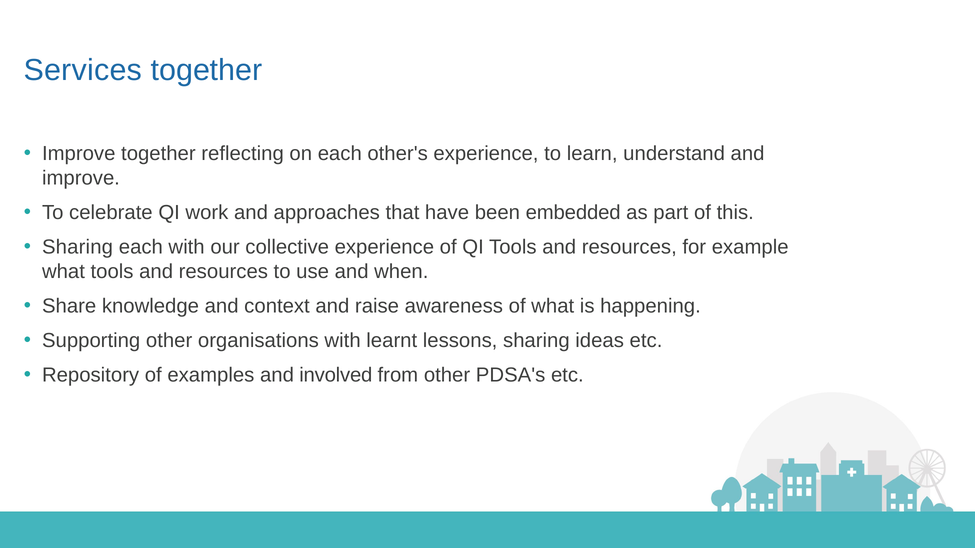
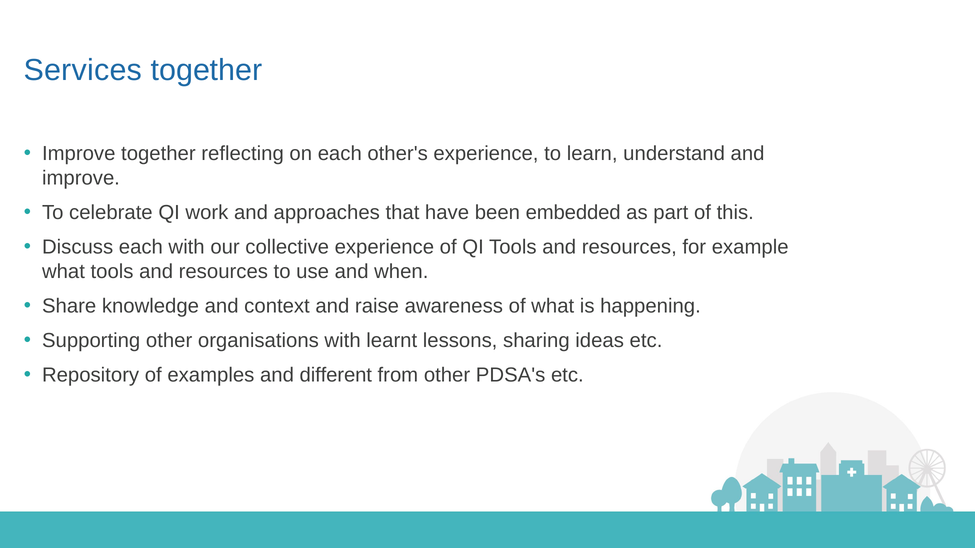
Sharing at (78, 247): Sharing -> Discuss
involved: involved -> different
